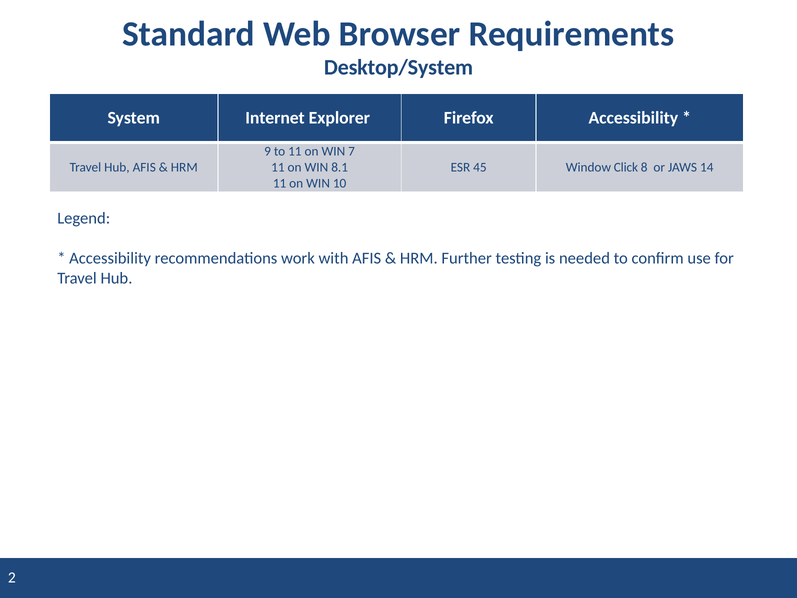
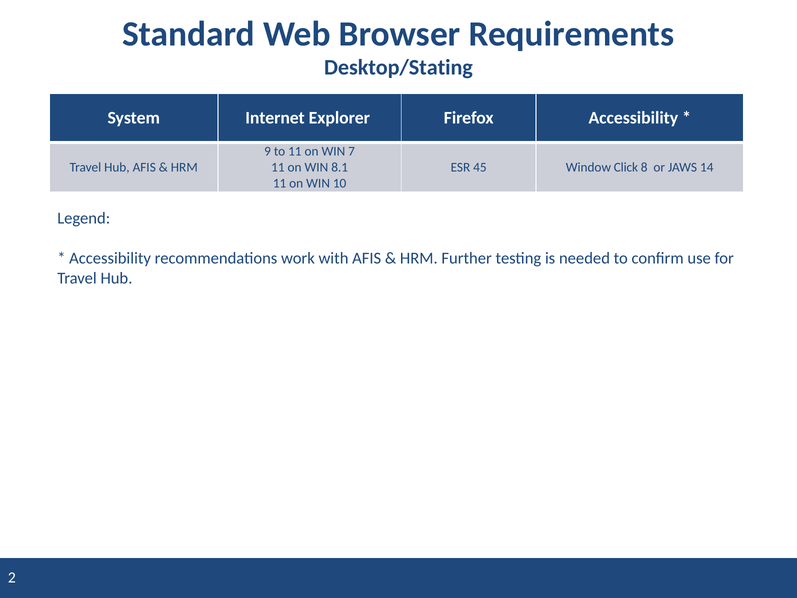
Desktop/System: Desktop/System -> Desktop/Stating
